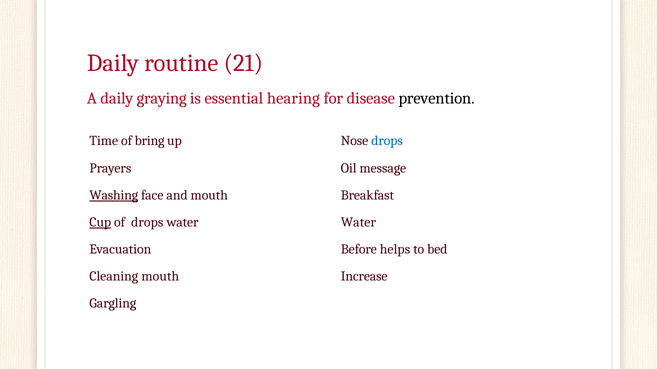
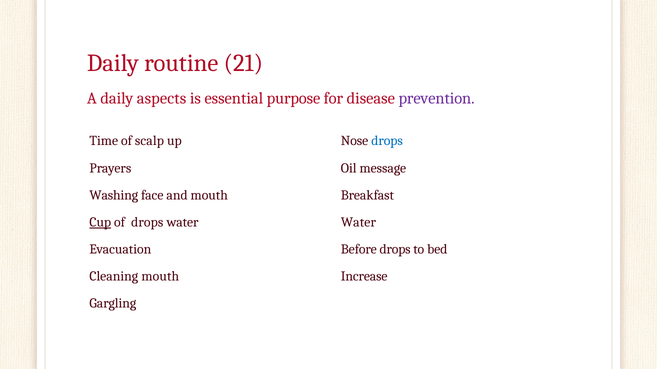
graying: graying -> aspects
hearing: hearing -> purpose
prevention colour: black -> purple
bring: bring -> scalp
Washing underline: present -> none
Before helps: helps -> drops
